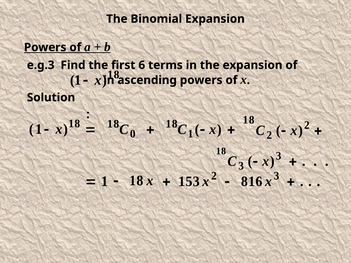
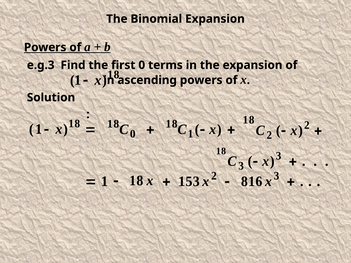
first 6: 6 -> 0
